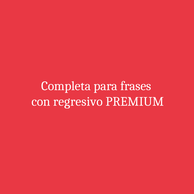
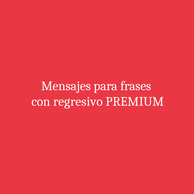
Completa: Completa -> Mensajes
